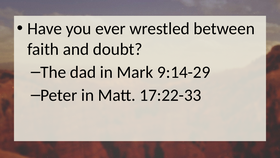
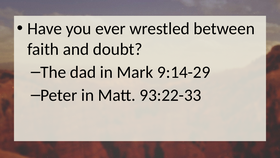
17:22-33: 17:22-33 -> 93:22-33
